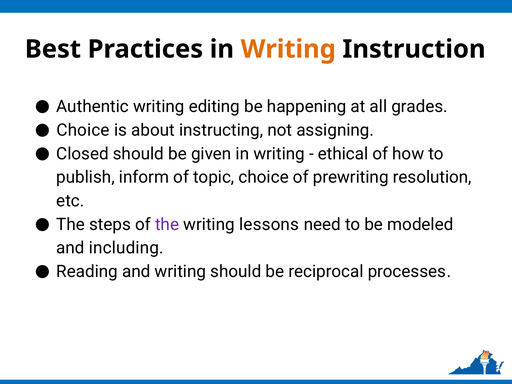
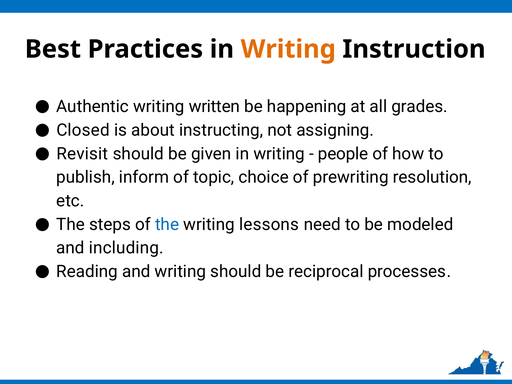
editing: editing -> written
Choice at (83, 130): Choice -> Closed
Closed: Closed -> Revisit
ethical: ethical -> people
the at (167, 224) colour: purple -> blue
